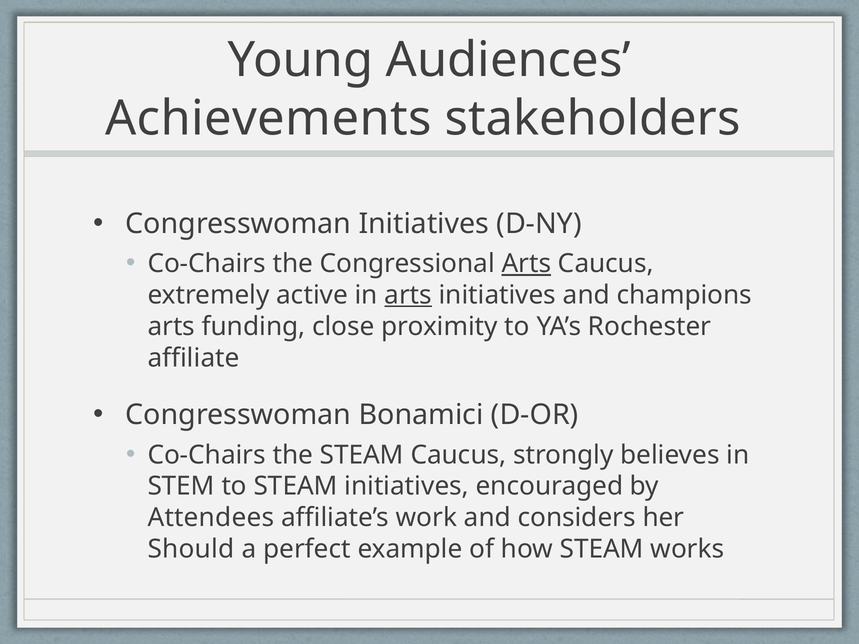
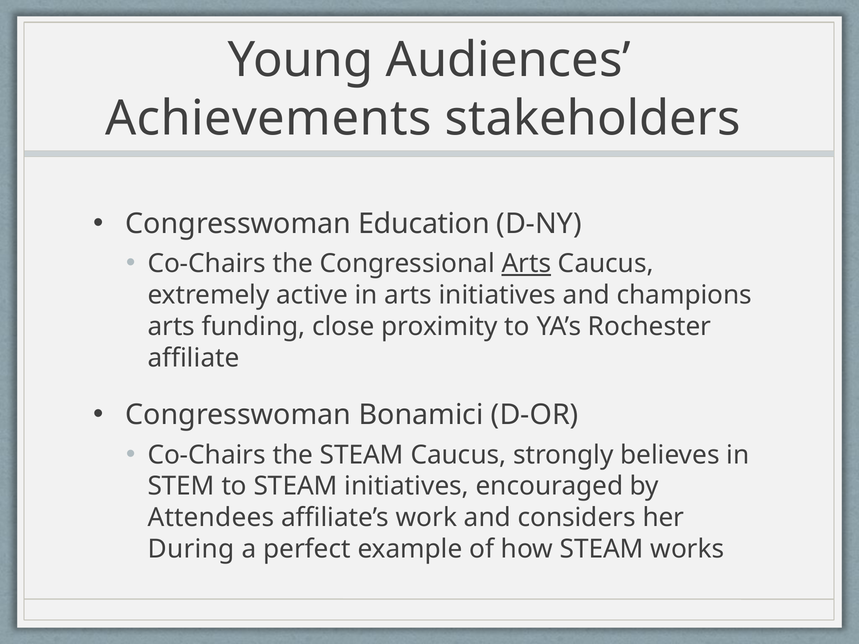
Congresswoman Initiatives: Initiatives -> Education
arts at (408, 295) underline: present -> none
Should: Should -> During
